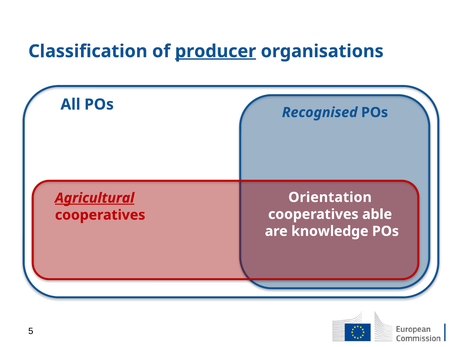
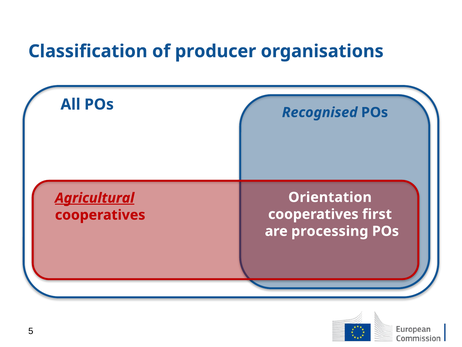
producer underline: present -> none
able: able -> first
knowledge: knowledge -> processing
